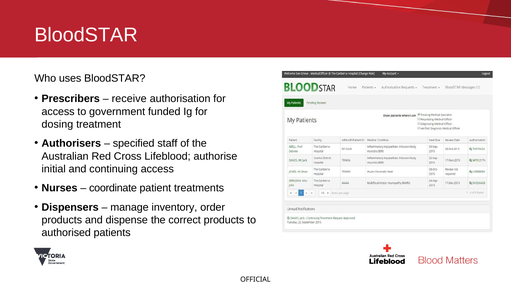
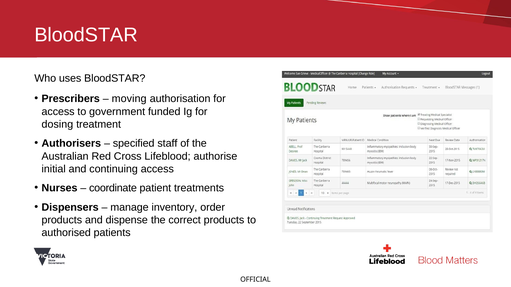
receive: receive -> moving
